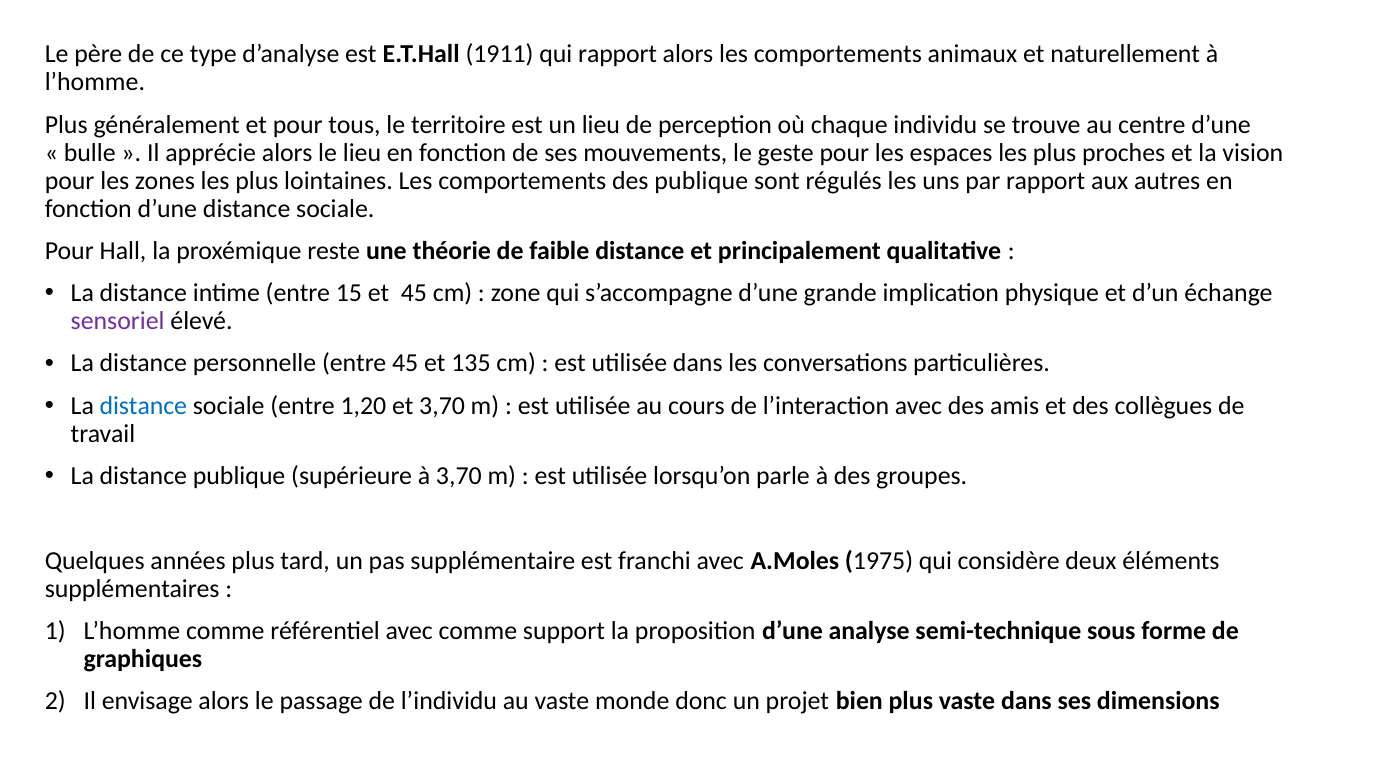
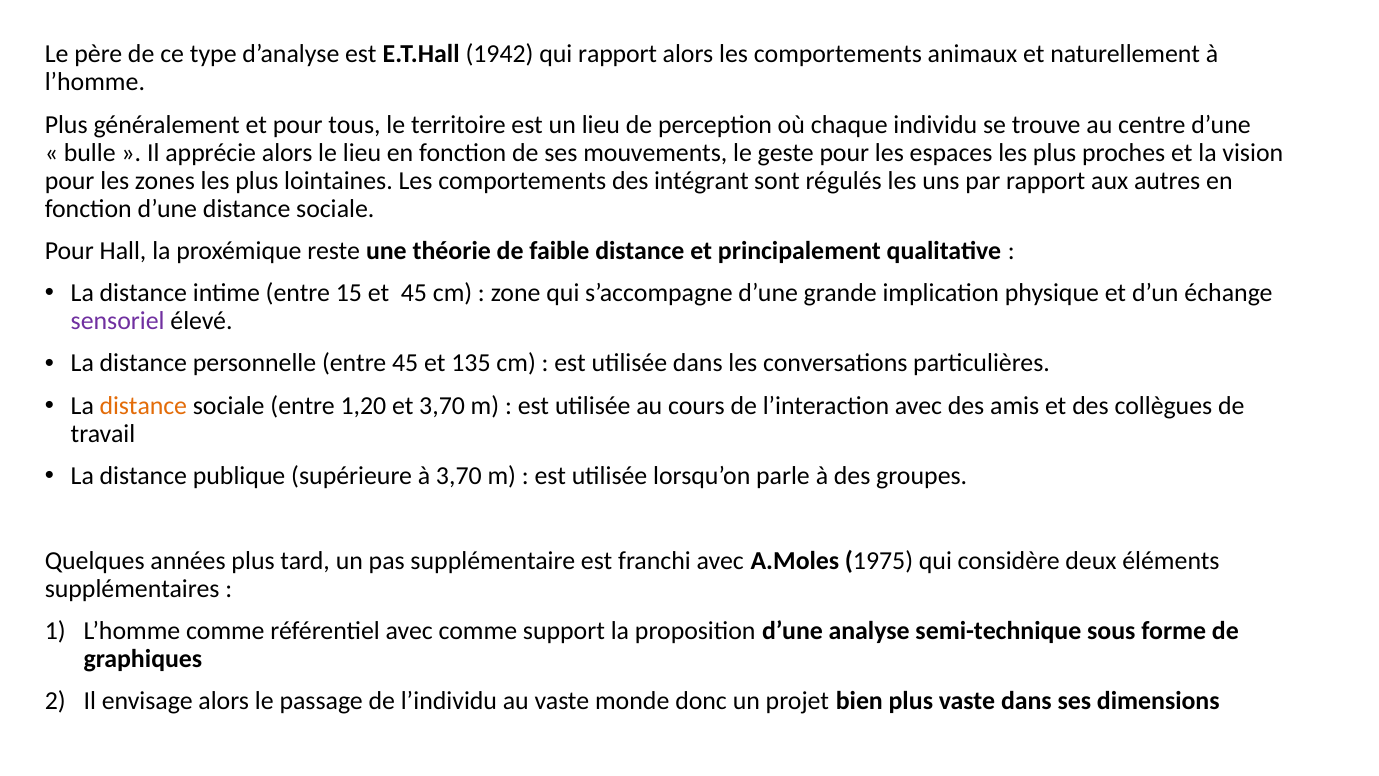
1911: 1911 -> 1942
des publique: publique -> intégrant
distance at (143, 406) colour: blue -> orange
